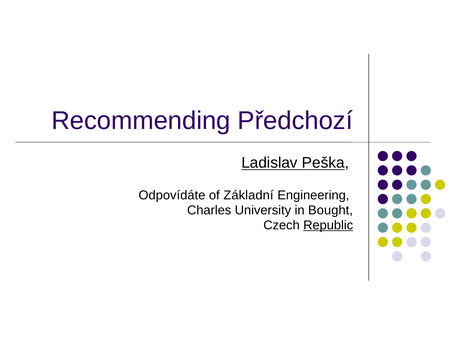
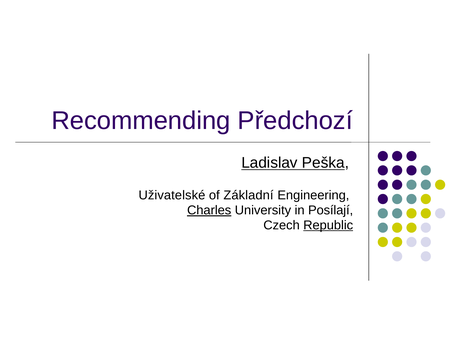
Odpovídáte: Odpovídáte -> Uživatelské
Charles underline: none -> present
Bought: Bought -> Posílají
